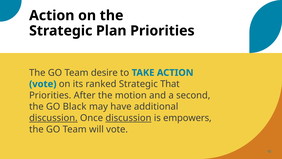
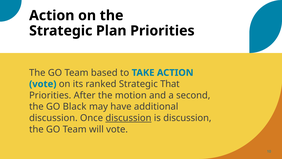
desire: desire -> based
discussion at (53, 118) underline: present -> none
is empowers: empowers -> discussion
